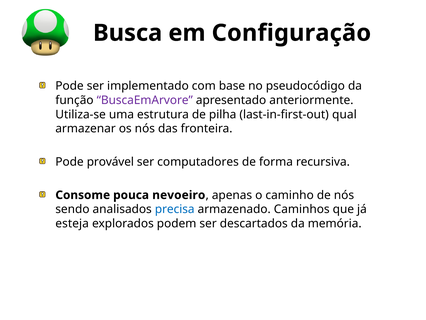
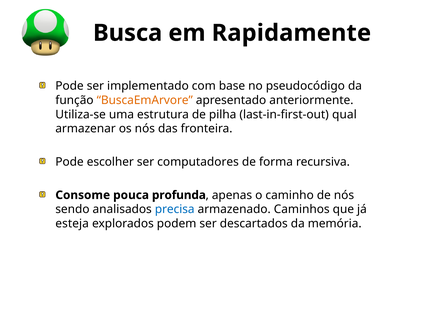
Configuração: Configuração -> Rapidamente
BuscaEmArvore colour: purple -> orange
provável: provável -> escolher
nevoeiro: nevoeiro -> profunda
